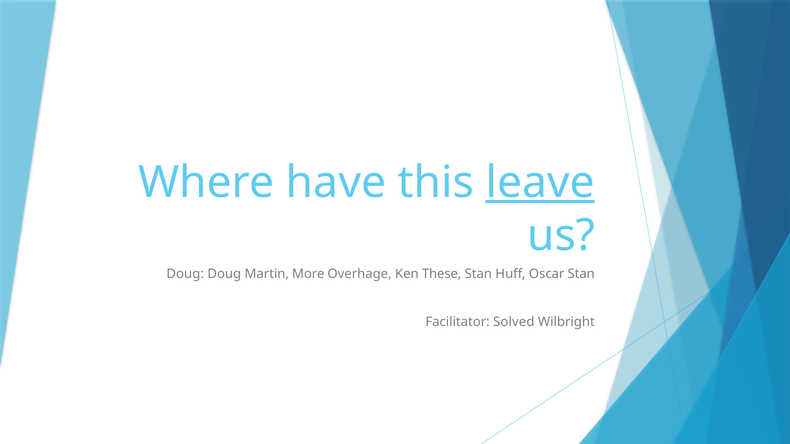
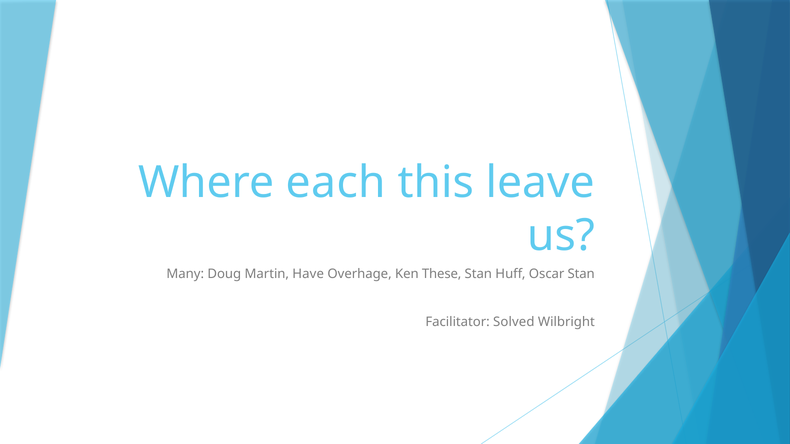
have: have -> each
leave underline: present -> none
Doug at (185, 274): Doug -> Many
More: More -> Have
